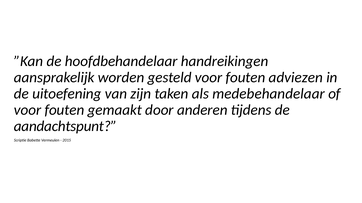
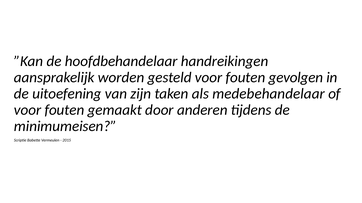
adviezen: adviezen -> gevolgen
aandachtspunt: aandachtspunt -> minimumeisen
